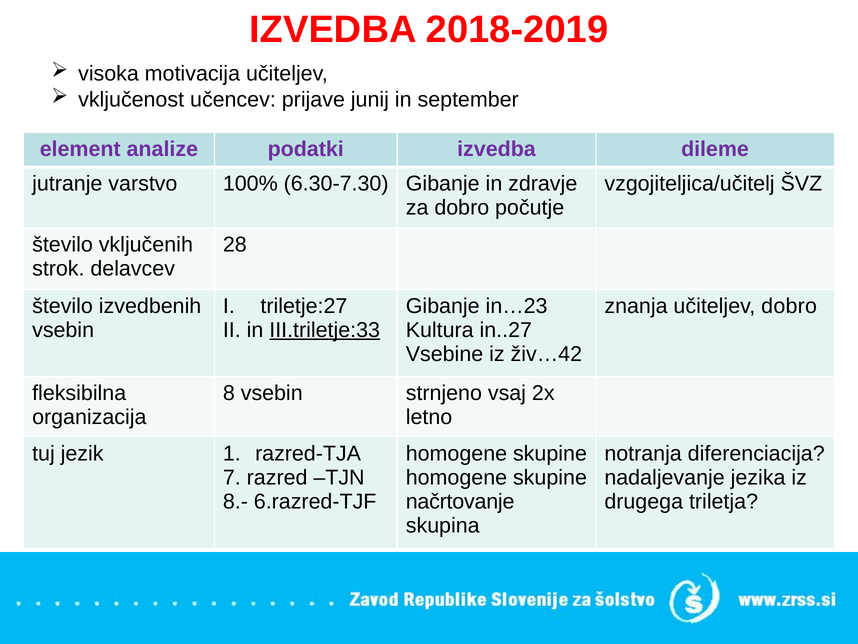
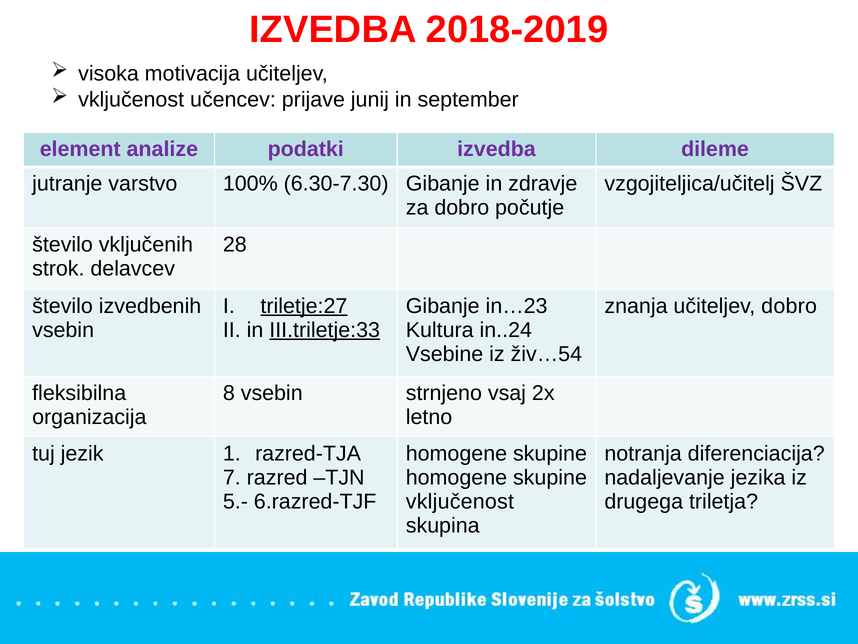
triletje:27 underline: none -> present
in..27: in..27 -> in..24
živ…42: živ…42 -> živ…54
8.-: 8.- -> 5.-
načrtovanje at (460, 501): načrtovanje -> vključenost
